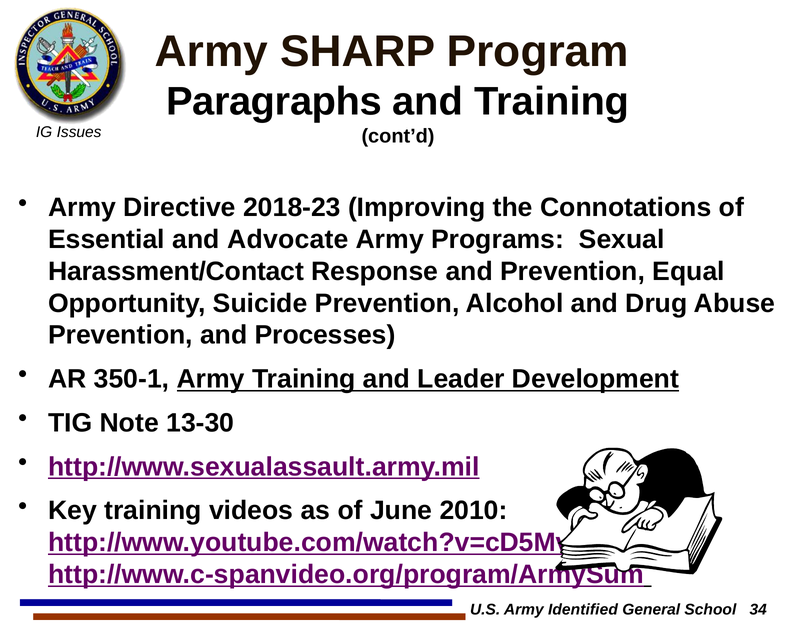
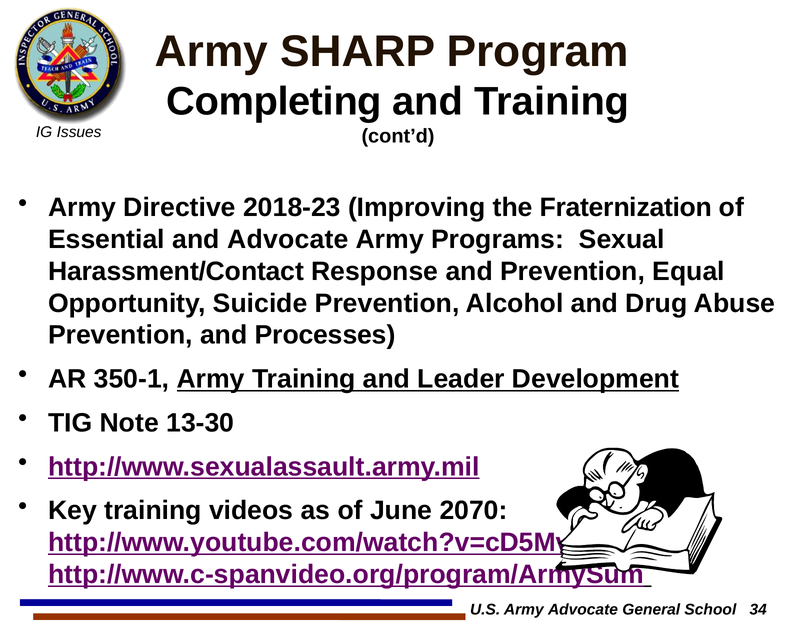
Paragraphs: Paragraphs -> Completing
Connotations: Connotations -> Fraternization
2010: 2010 -> 2070
Army Identified: Identified -> Advocate
